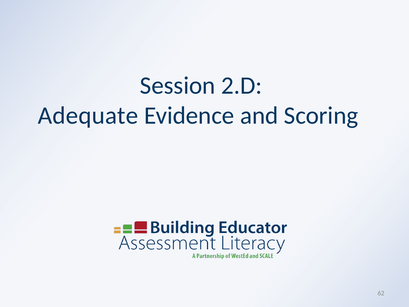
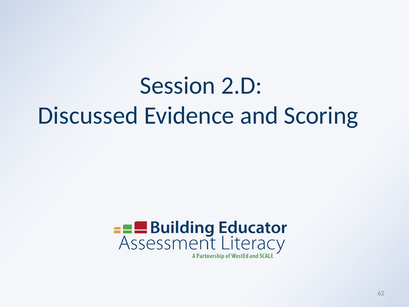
Adequate: Adequate -> Discussed
